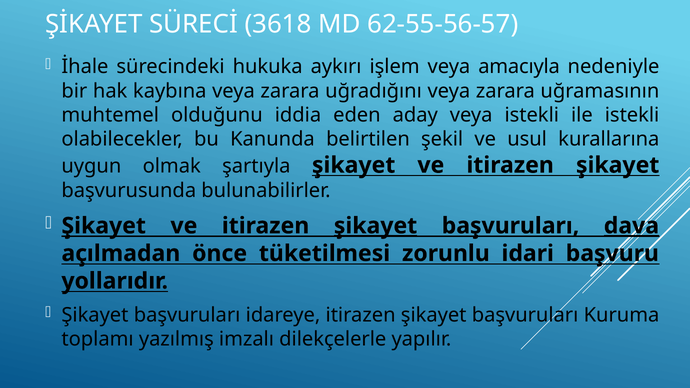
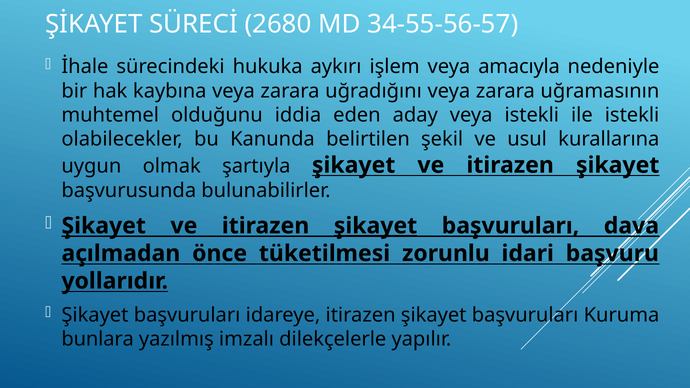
3618: 3618 -> 2680
62-55-56-57: 62-55-56-57 -> 34-55-56-57
dava underline: present -> none
toplamı: toplamı -> bunlara
